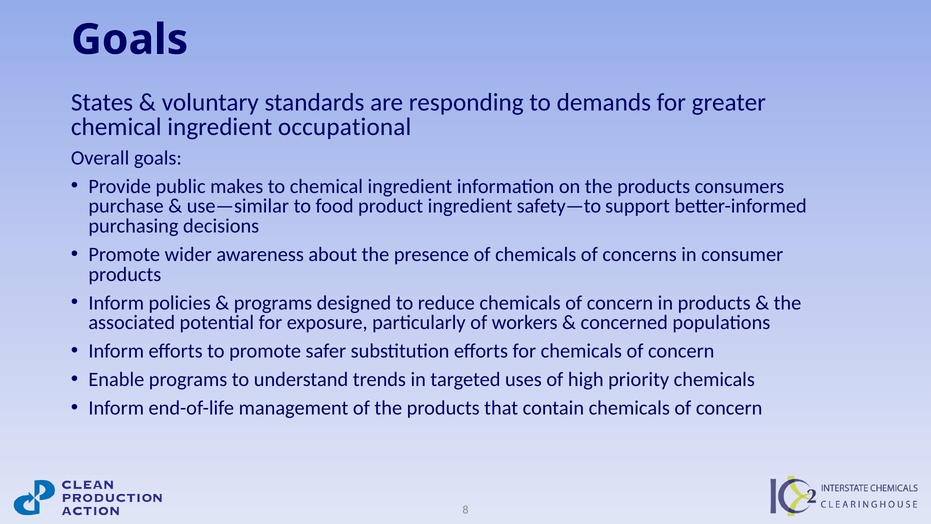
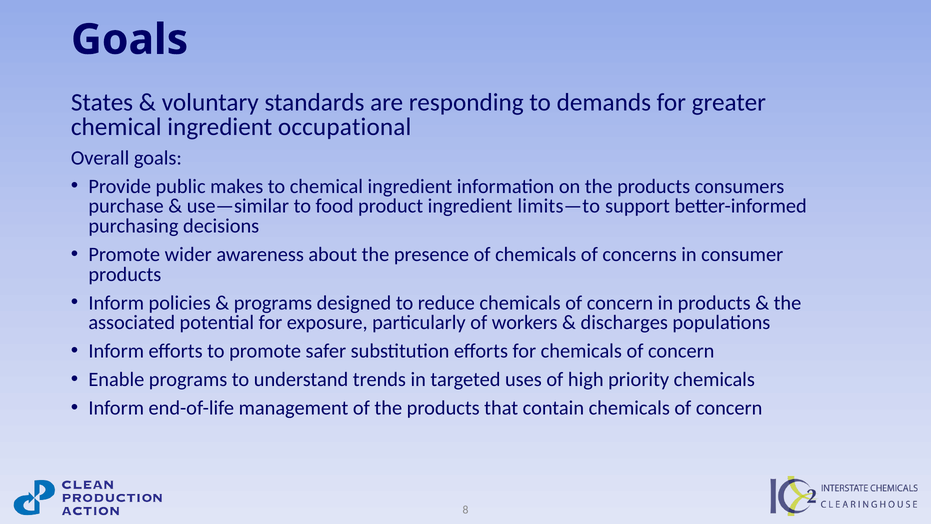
safety—to: safety—to -> limits—to
concerned: concerned -> discharges
